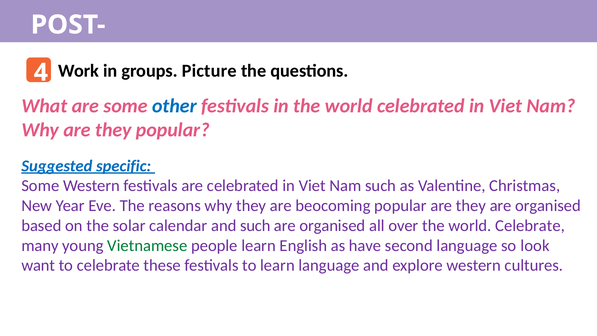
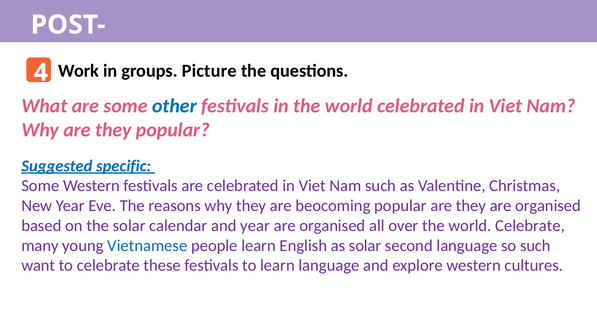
and such: such -> year
Vietnamese colour: green -> blue
as have: have -> solar
so look: look -> such
